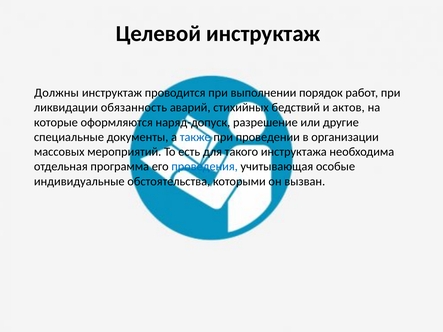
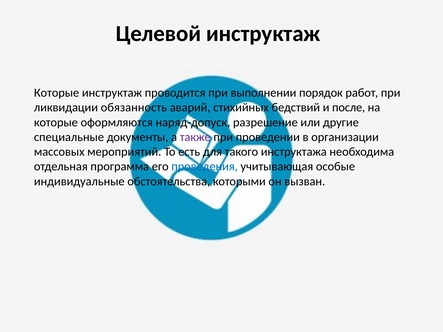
Должны at (57, 93): Должны -> Которые
актов: актов -> после
также colour: blue -> purple
